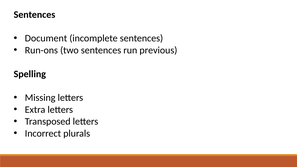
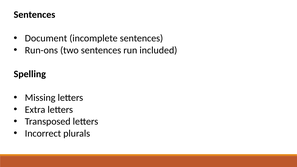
previous: previous -> included
